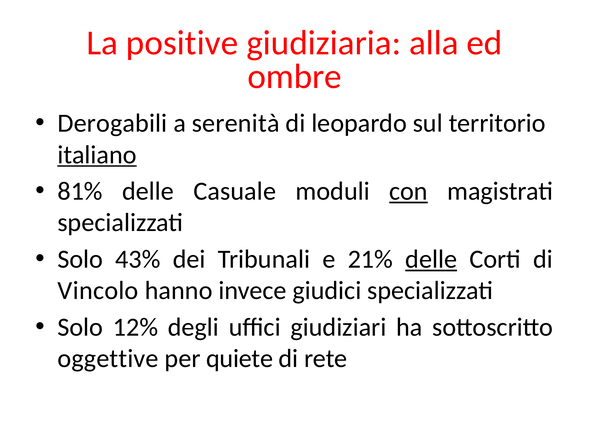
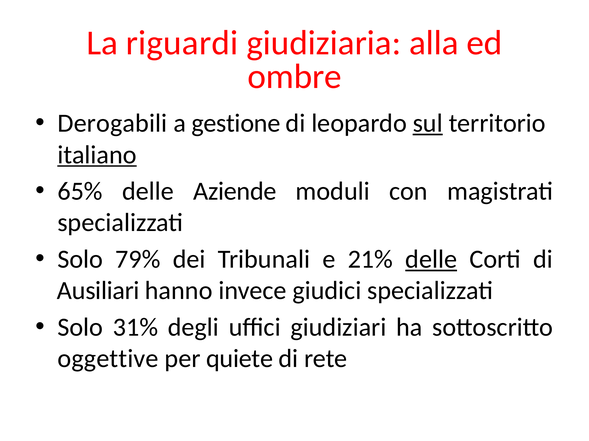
positive: positive -> riguardi
serenità: serenità -> gestione
sul underline: none -> present
81%: 81% -> 65%
Casuale: Casuale -> Aziende
con underline: present -> none
43%: 43% -> 79%
Vincolo: Vincolo -> Ausiliari
12%: 12% -> 31%
